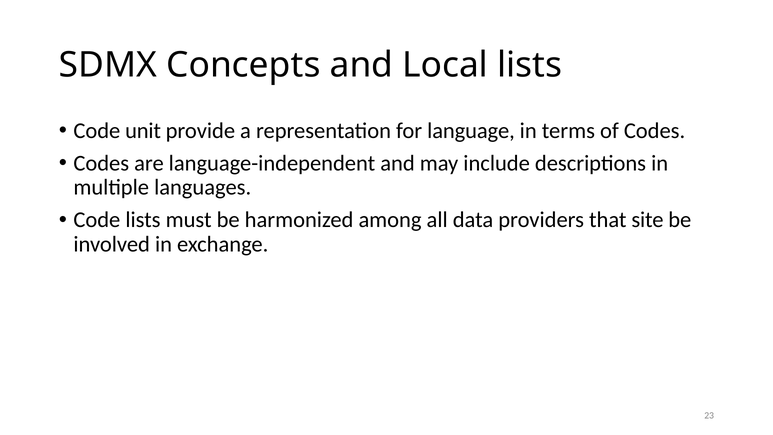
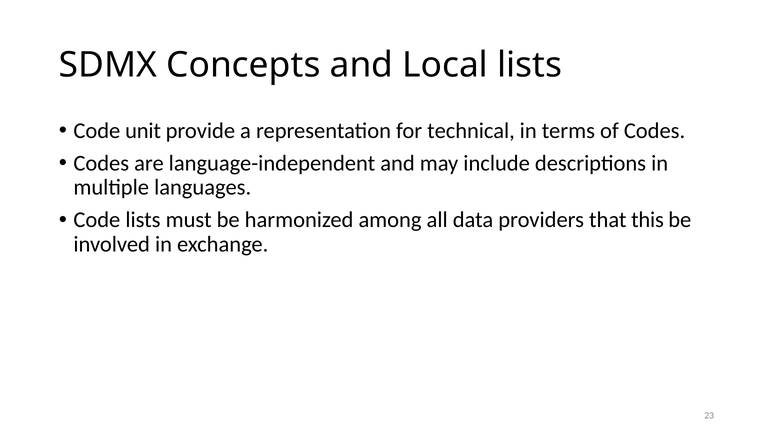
language: language -> technical
site: site -> this
